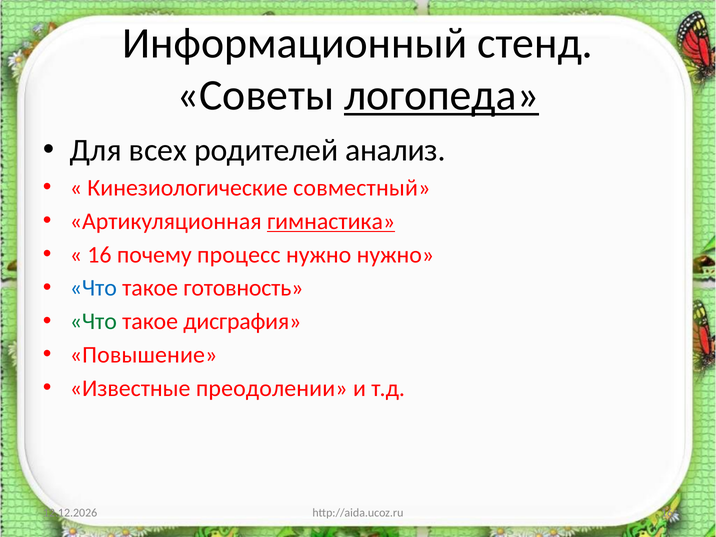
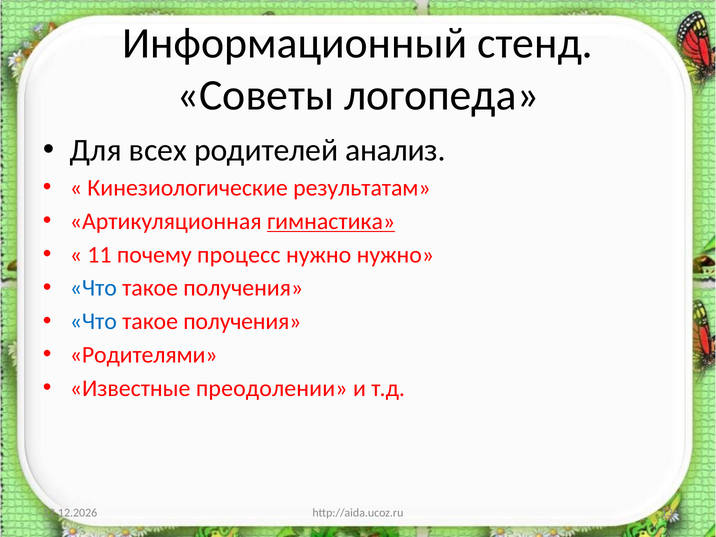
логопеда underline: present -> none
совместный: совместный -> результатам
16 at (99, 255): 16 -> 11
готовность at (243, 288): готовность -> получения
Что at (93, 321) colour: green -> blue
дисграфия at (242, 321): дисграфия -> получения
Повышение: Повышение -> Родителями
http://aida.ucoz.ru 16: 16 -> 13
